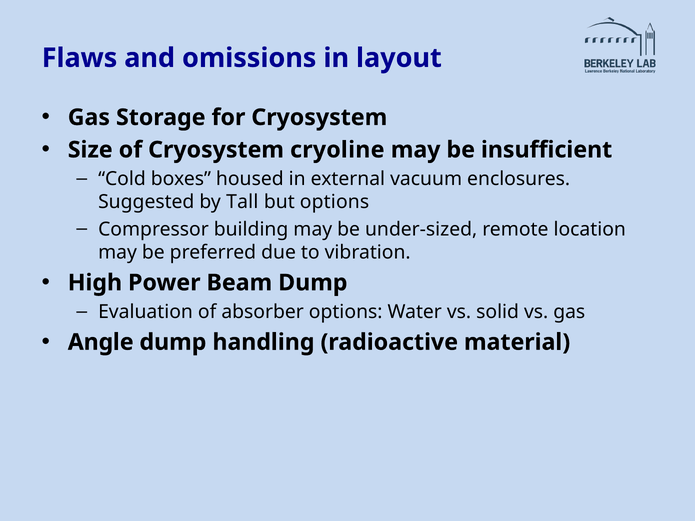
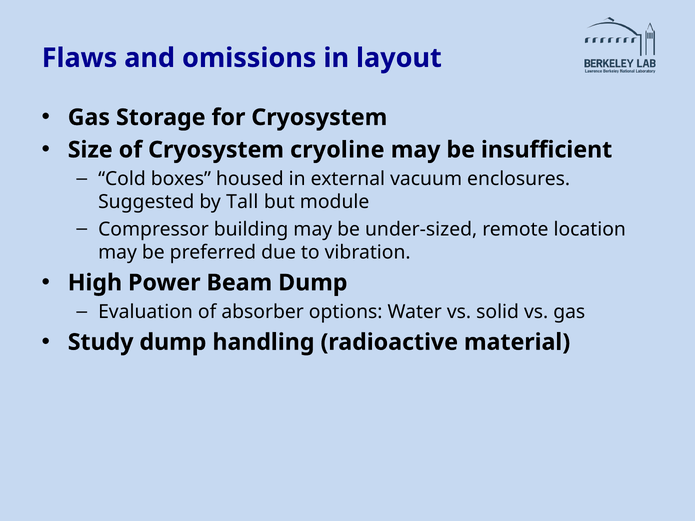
but options: options -> module
Angle: Angle -> Study
